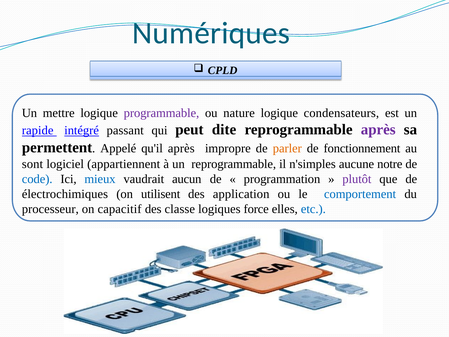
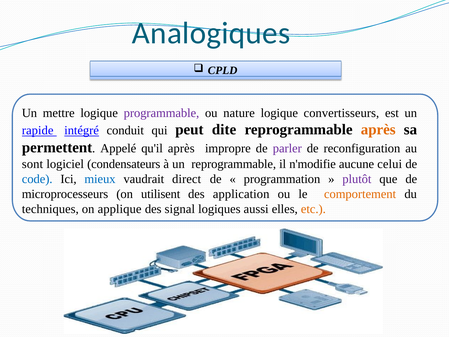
Numériques: Numériques -> Analogiques
condensateurs: condensateurs -> convertisseurs
passant: passant -> conduit
après at (378, 130) colour: purple -> orange
parler colour: orange -> purple
fonctionnement: fonctionnement -> reconfiguration
appartiennent: appartiennent -> condensateurs
n'simples: n'simples -> n'modifie
notre: notre -> celui
aucun: aucun -> direct
électrochimiques: électrochimiques -> microprocesseurs
comportement colour: blue -> orange
processeur: processeur -> techniques
capacitif: capacitif -> applique
classe: classe -> signal
force: force -> aussi
etc colour: blue -> orange
